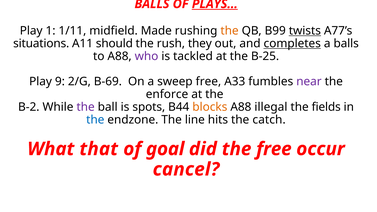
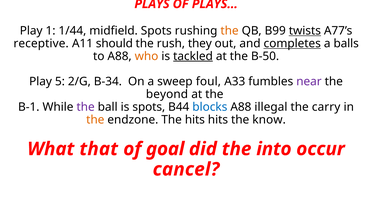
BALLS at (152, 4): BALLS -> PLAYS
PLAYS… underline: present -> none
1/11: 1/11 -> 1/44
midfield Made: Made -> Spots
situations: situations -> receptive
who colour: purple -> orange
tackled underline: none -> present
B-25: B-25 -> B-50
9: 9 -> 5
B-69: B-69 -> B-34
sweep free: free -> foul
enforce: enforce -> beyond
B-2: B-2 -> B-1
blocks colour: orange -> blue
fields: fields -> carry
the at (95, 120) colour: blue -> orange
The line: line -> hits
catch: catch -> know
the free: free -> into
